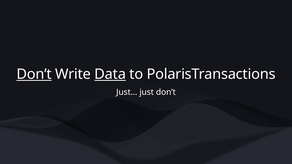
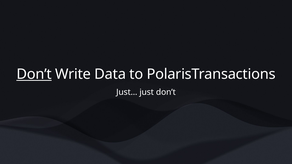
Data underline: present -> none
